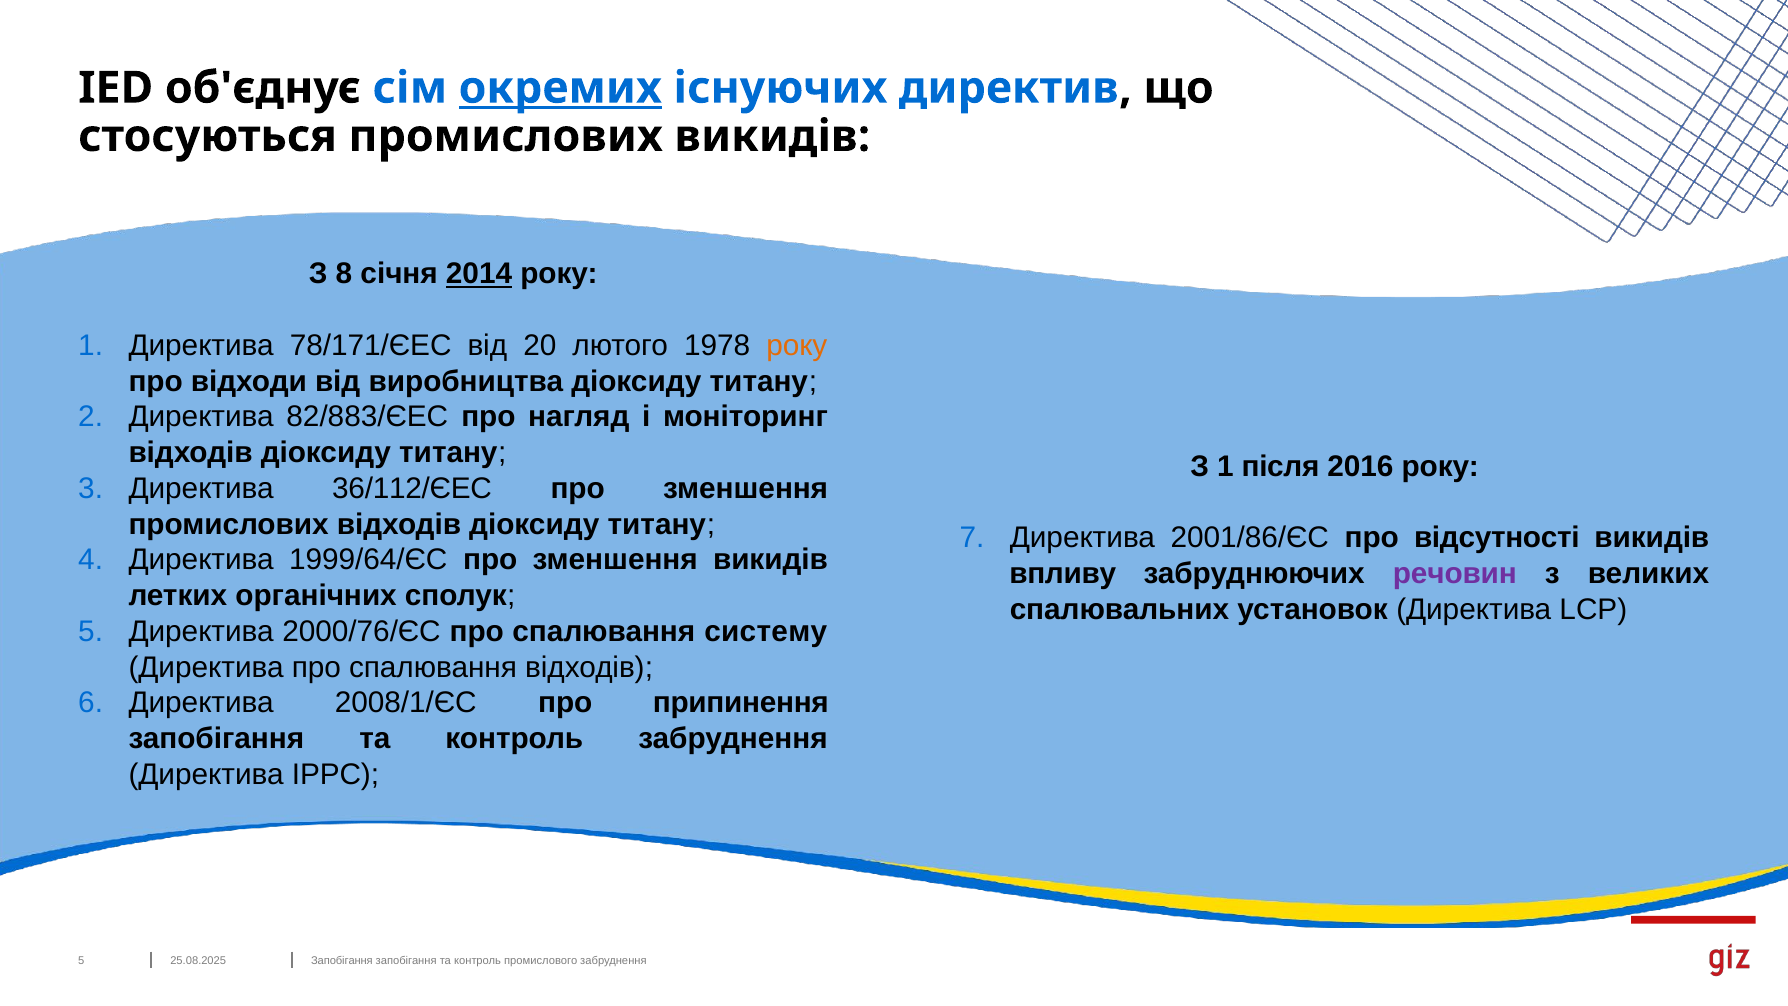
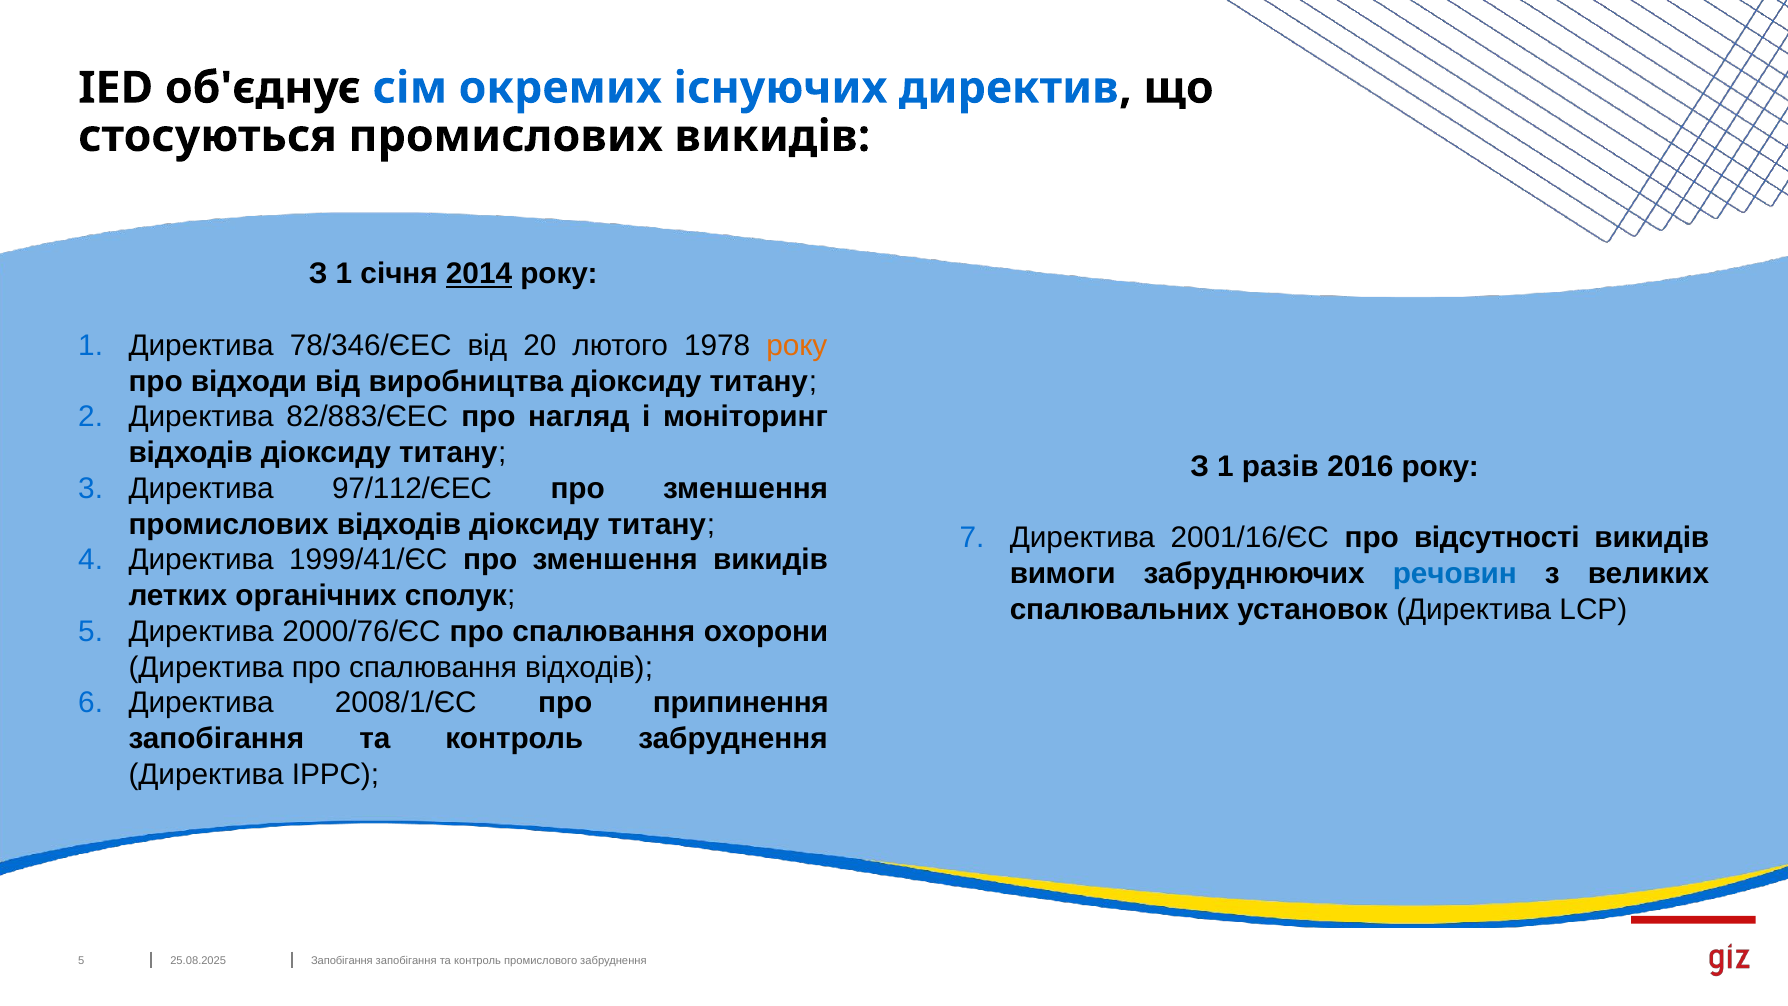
окремих underline: present -> none
8 at (344, 274): 8 -> 1
78/171/ЄЕС: 78/171/ЄЕС -> 78/346/ЄЕС
після: після -> разів
36/112/ЄЕС: 36/112/ЄЕС -> 97/112/ЄЕС
2001/86/ЄС: 2001/86/ЄС -> 2001/16/ЄС
1999/64/ЄС: 1999/64/ЄС -> 1999/41/ЄС
впливу: впливу -> вимоги
речовин colour: purple -> blue
систему: систему -> охорони
